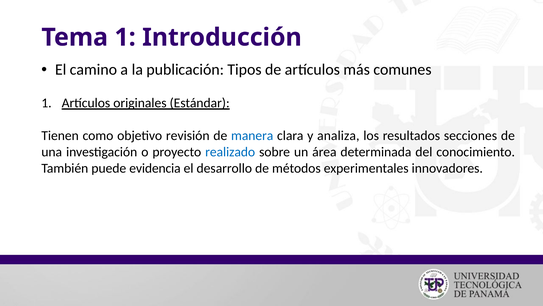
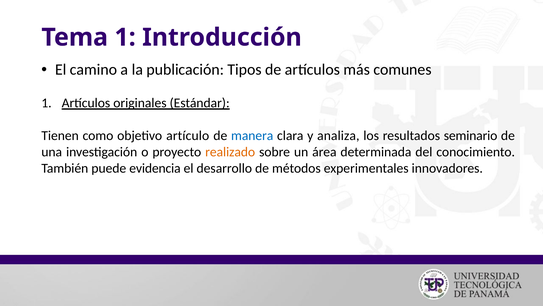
revisión: revisión -> artículo
secciones: secciones -> seminario
realizado colour: blue -> orange
